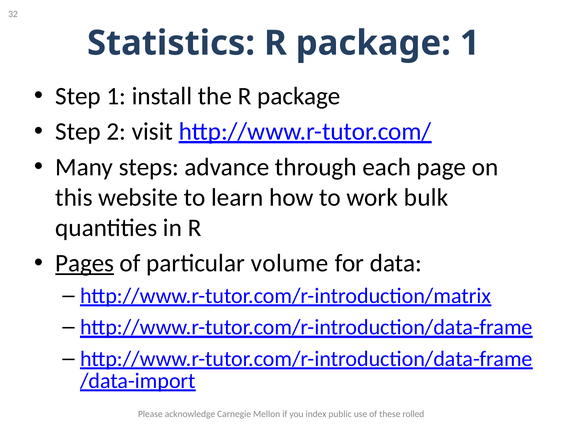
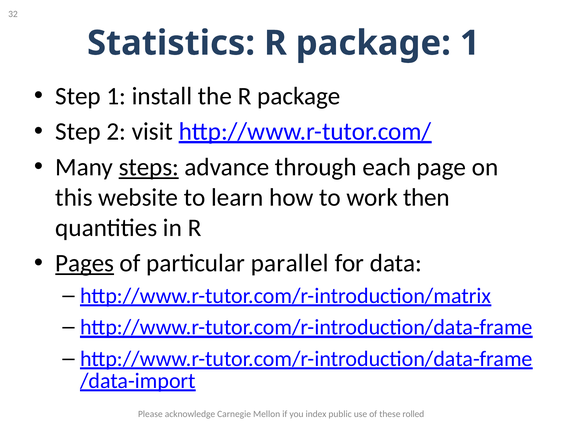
steps underline: none -> present
bulk: bulk -> then
volume: volume -> parallel
